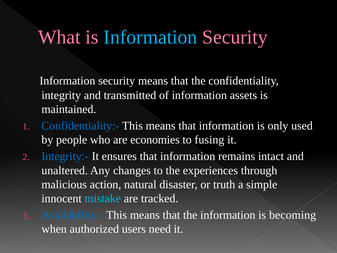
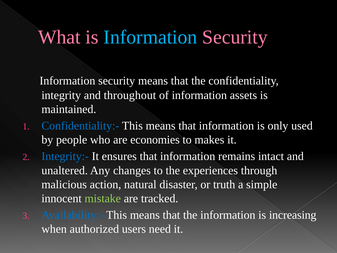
transmitted: transmitted -> throughout
fusing: fusing -> makes
mistake colour: light blue -> light green
becoming: becoming -> increasing
